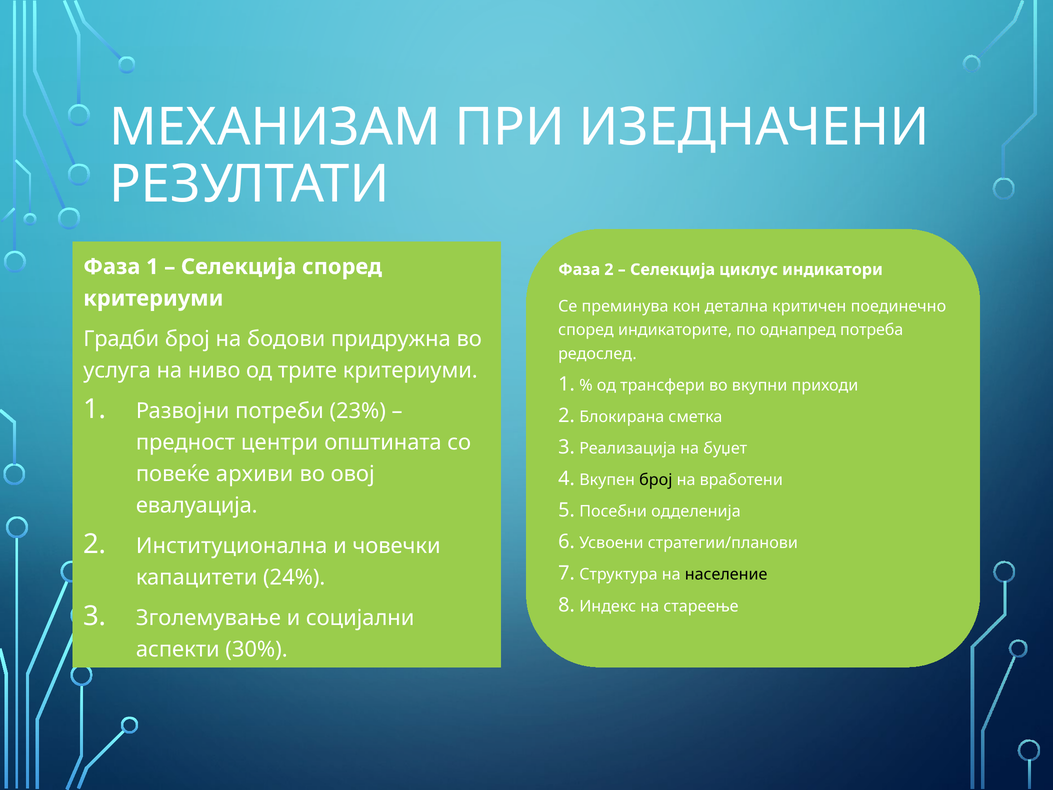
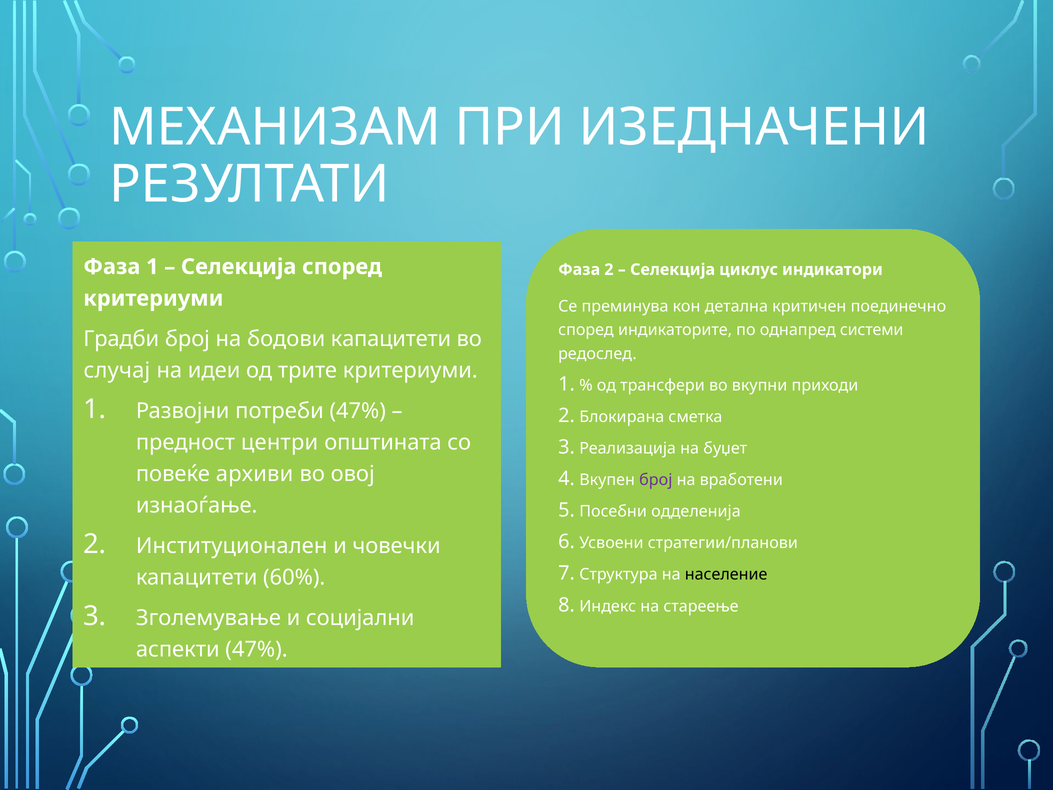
потреба: потреба -> системи
бодови придружна: придружна -> капацитети
услуга: услуга -> случај
ниво: ниво -> идеи
потреби 23%: 23% -> 47%
број at (656, 480) colour: black -> purple
евалуација: евалуација -> изнаоѓање
Институционална: Институционална -> Институционален
24%: 24% -> 60%
аспекти 30%: 30% -> 47%
